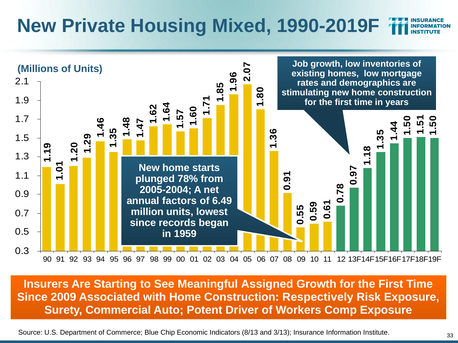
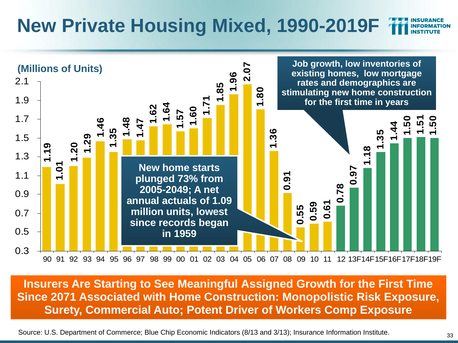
78%: 78% -> 73%
2005-2004: 2005-2004 -> 2005-2049
factors: factors -> actuals
6.49: 6.49 -> 1.09
2009: 2009 -> 2071
Respectively: Respectively -> Monopolistic
